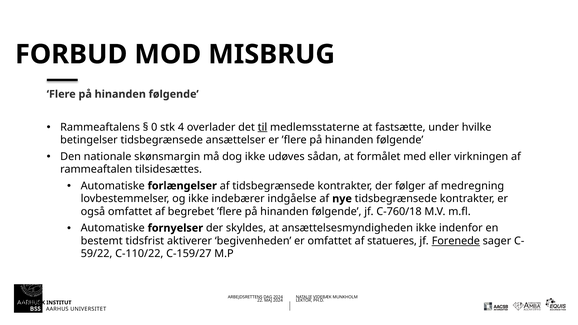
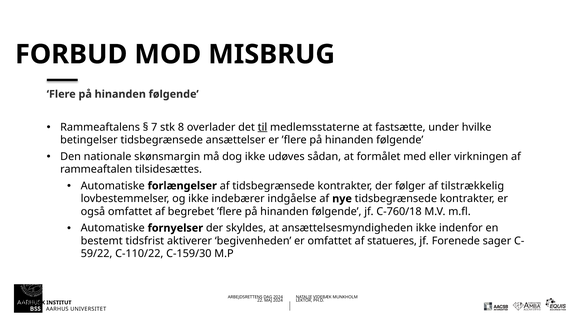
0: 0 -> 7
4: 4 -> 8
medregning: medregning -> tilstrækkelig
Forenede underline: present -> none
C-159/27: C-159/27 -> C-159/30
